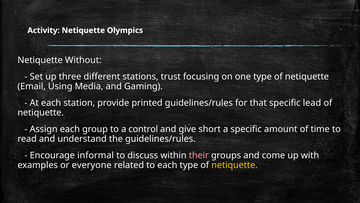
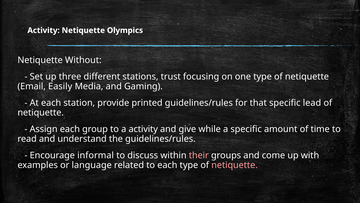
Using: Using -> Easily
a control: control -> activity
short: short -> while
everyone: everyone -> language
netiquette at (235, 165) colour: yellow -> pink
